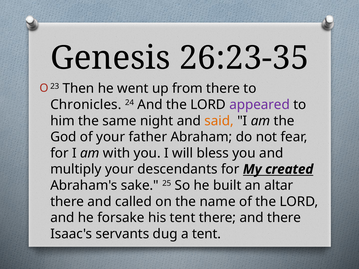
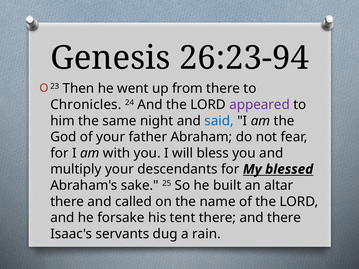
26:23-35: 26:23-35 -> 26:23-94
said colour: orange -> blue
created: created -> blessed
a tent: tent -> rain
